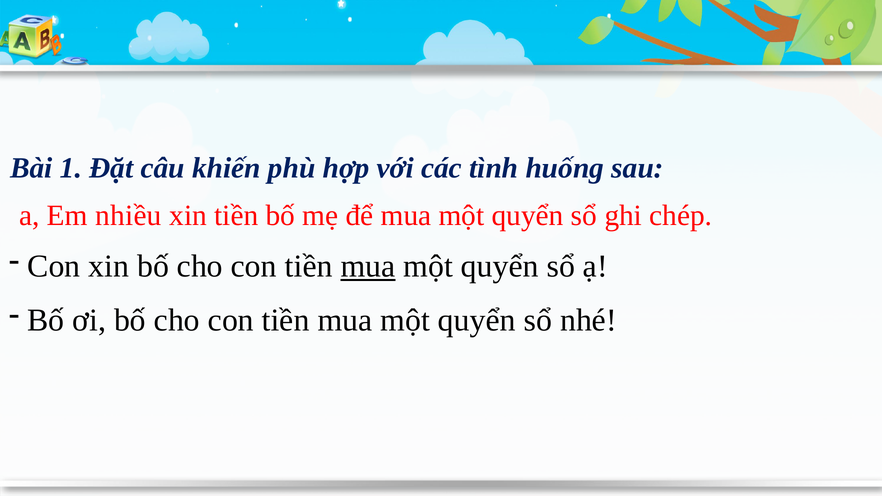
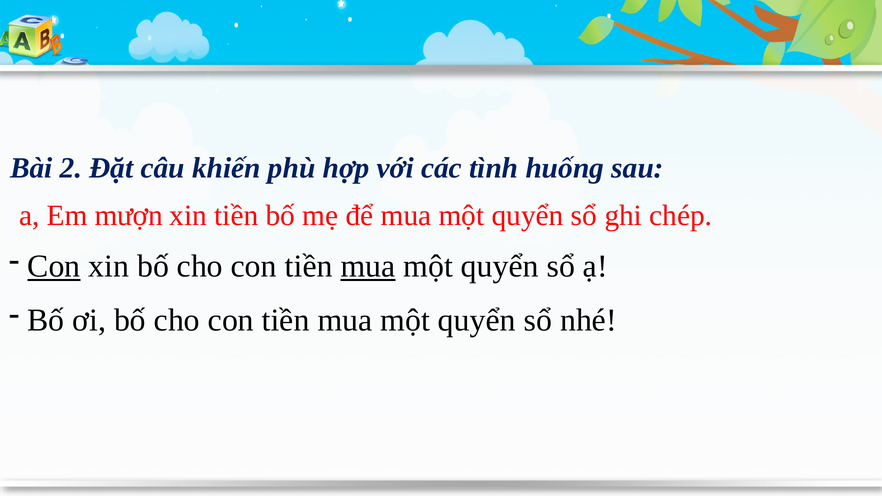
1: 1 -> 2
nhiều: nhiều -> mượn
Con at (54, 266) underline: none -> present
